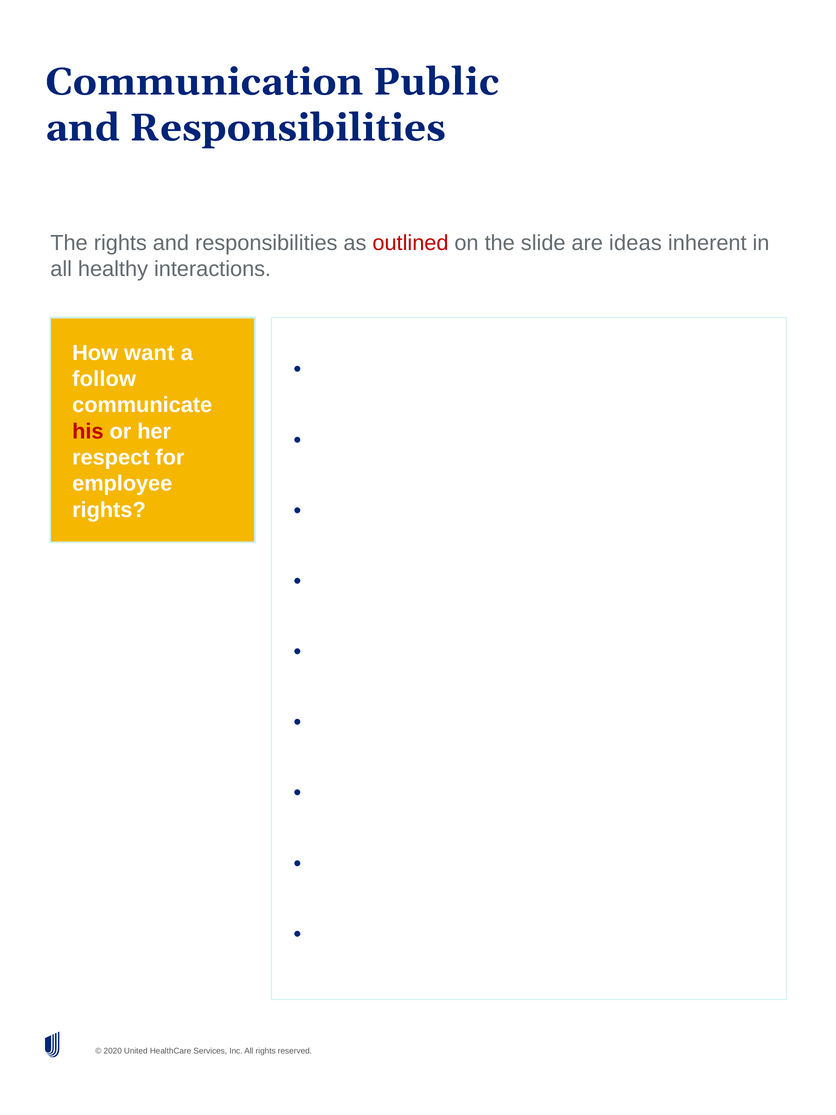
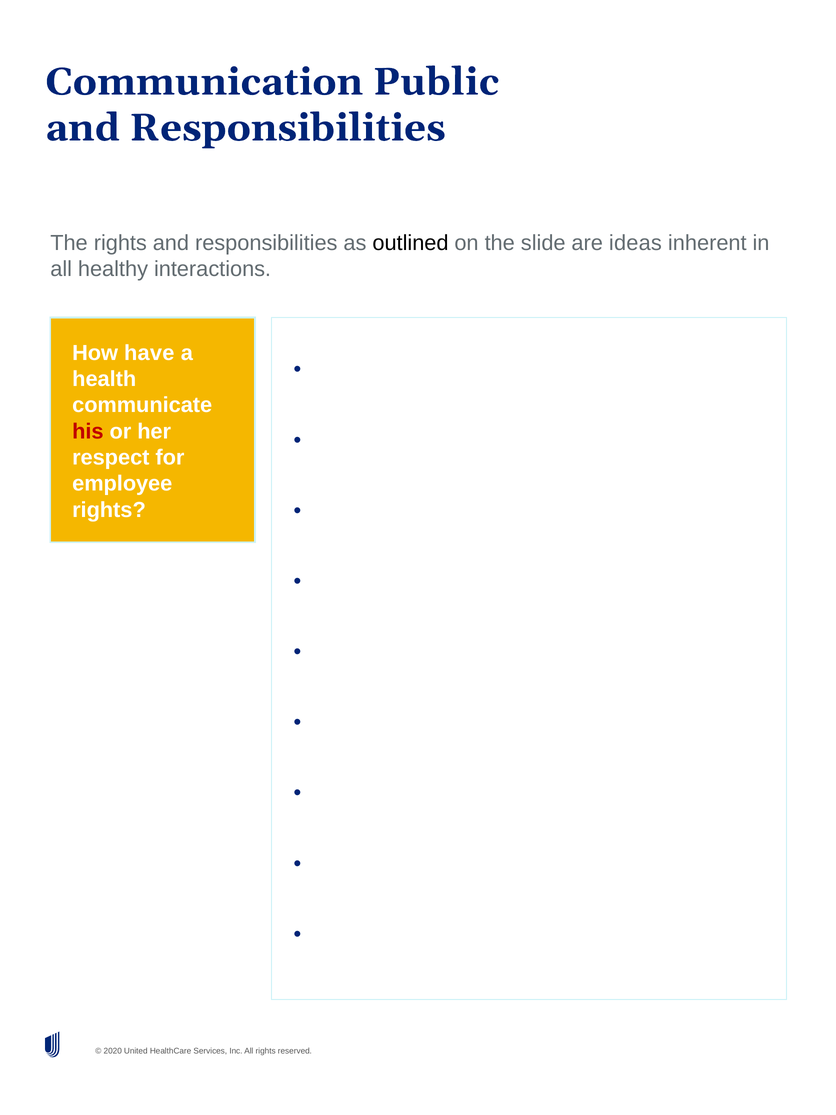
outlined colour: red -> black
want: want -> have
follow: follow -> health
